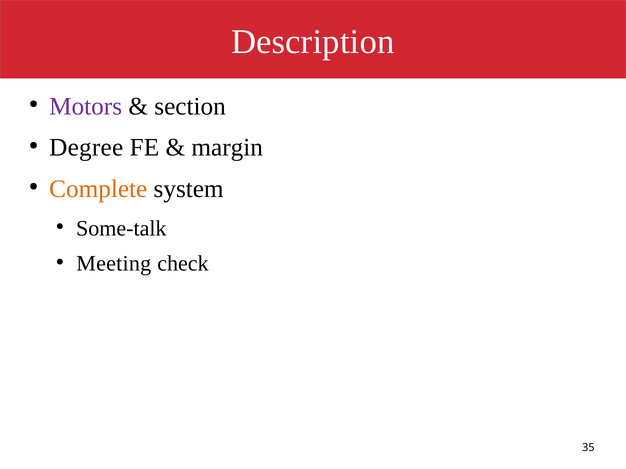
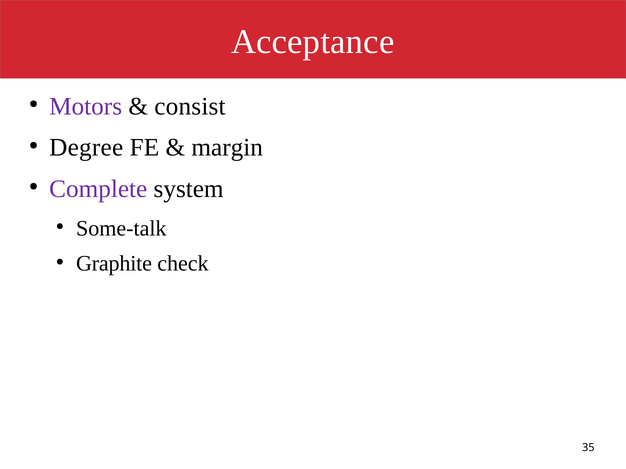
Description: Description -> Acceptance
section: section -> consist
Complete colour: orange -> purple
Meeting: Meeting -> Graphite
